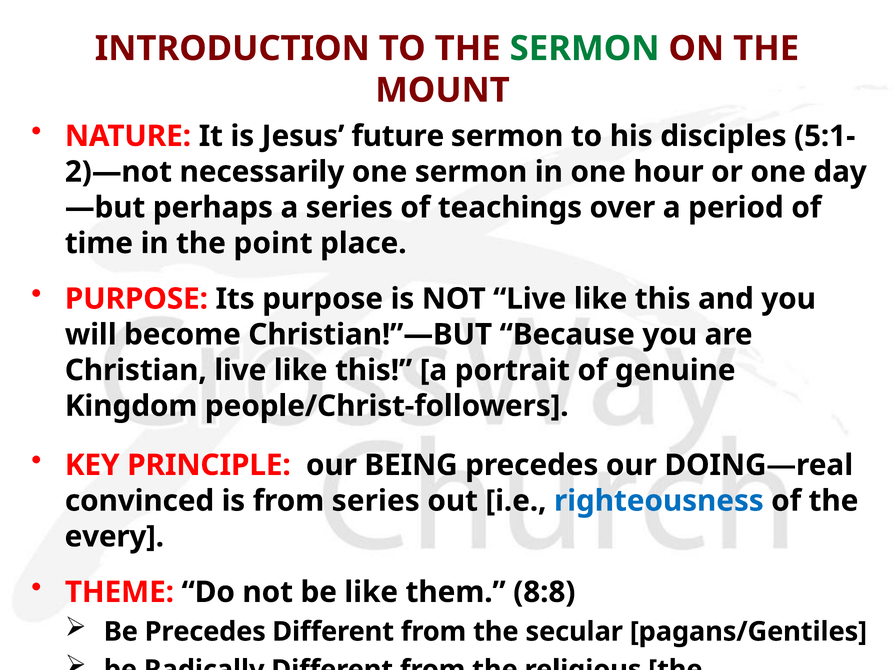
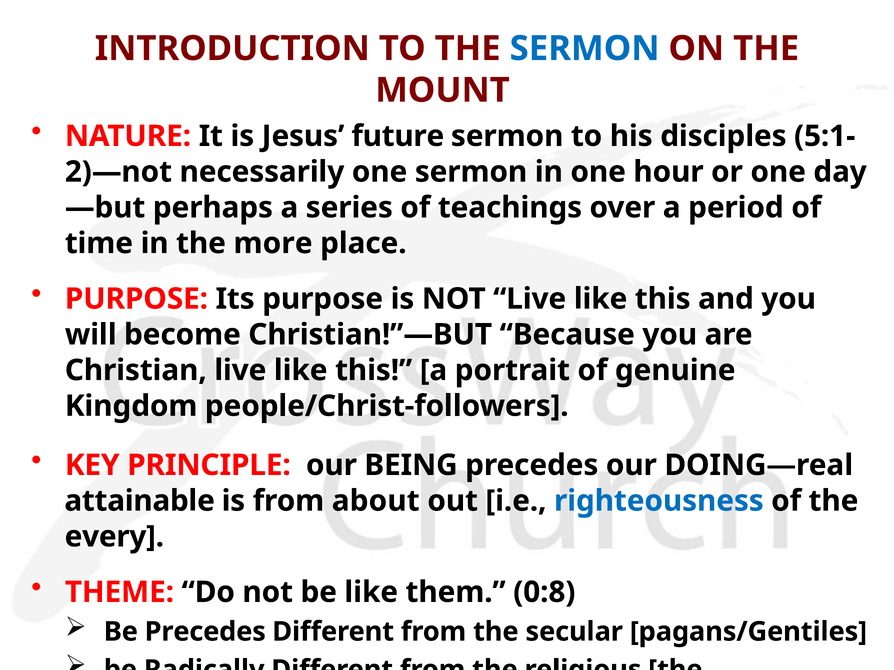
SERMON at (585, 49) colour: green -> blue
point: point -> more
convinced: convinced -> attainable
from series: series -> about
8:8: 8:8 -> 0:8
